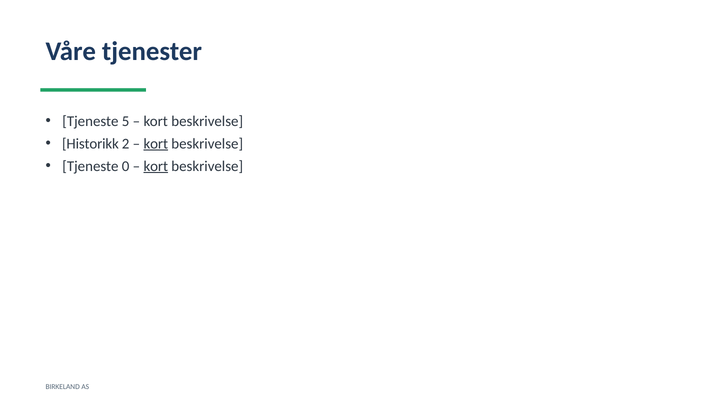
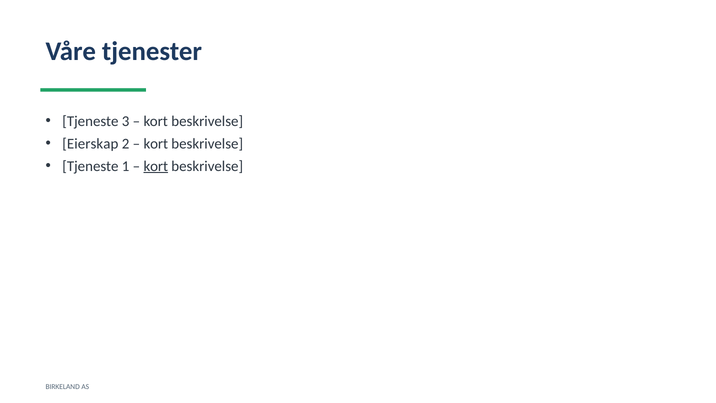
5: 5 -> 3
Historikk: Historikk -> Eierskap
kort at (156, 144) underline: present -> none
0: 0 -> 1
